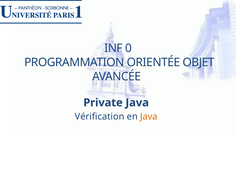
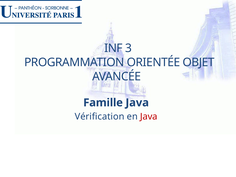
0: 0 -> 3
Private: Private -> Famille
Java at (149, 117) colour: orange -> red
